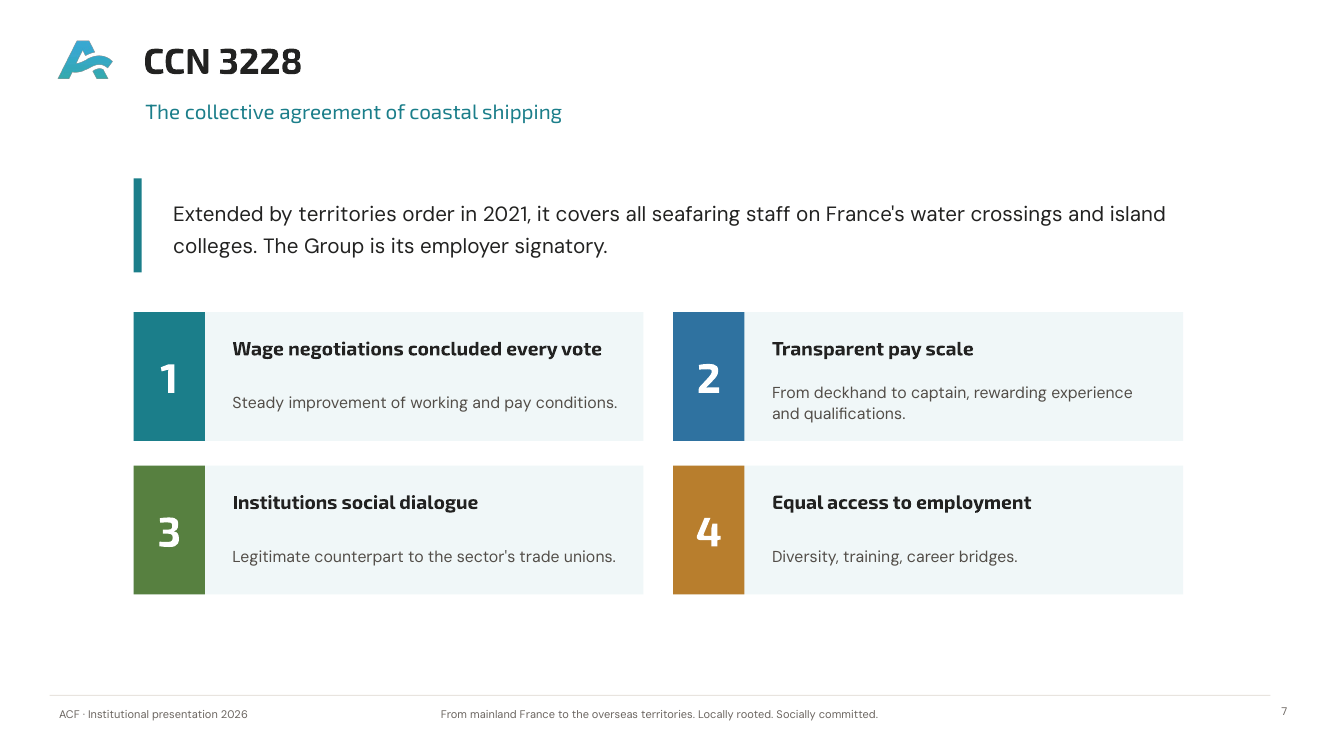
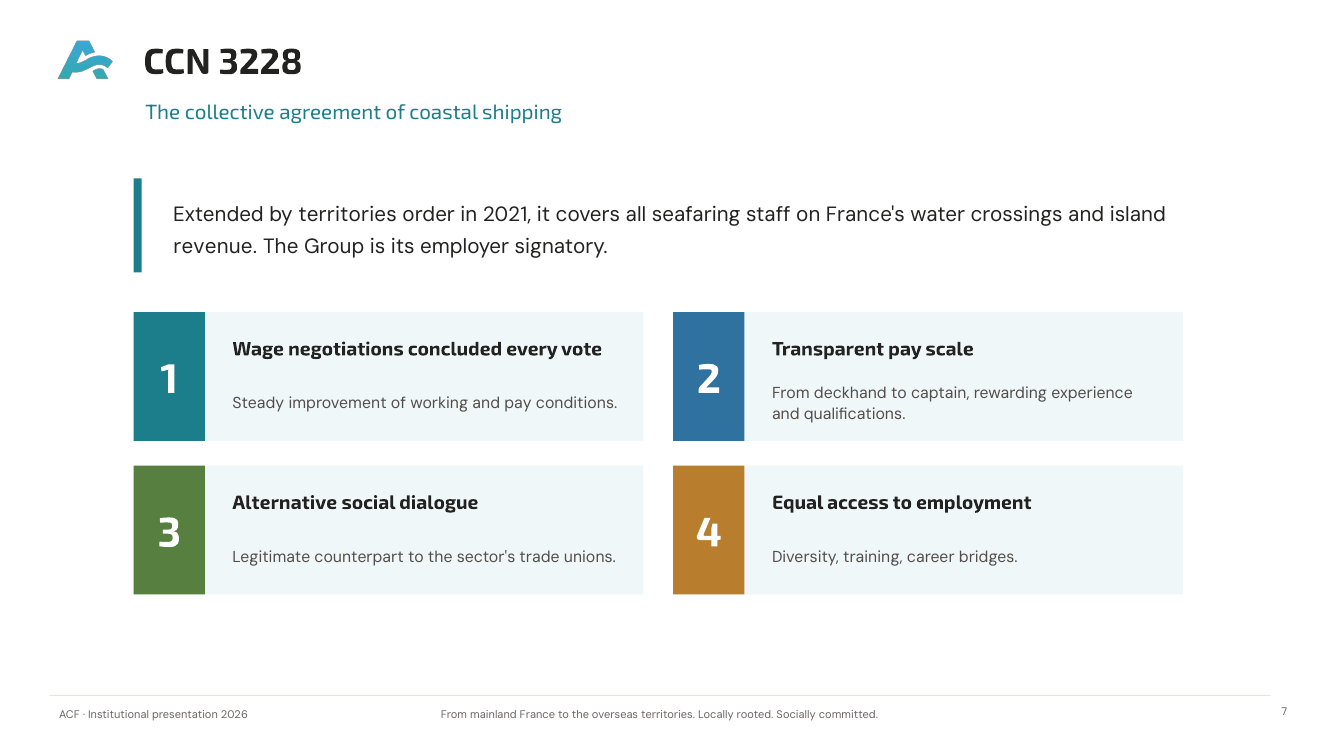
colleges: colleges -> revenue
Institutions: Institutions -> Alternative
